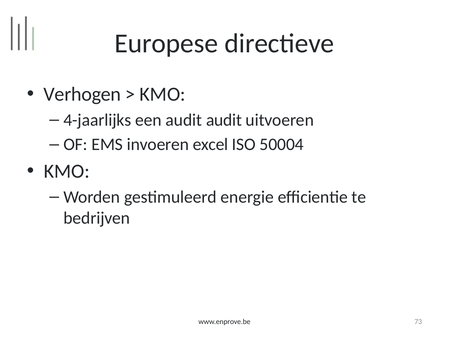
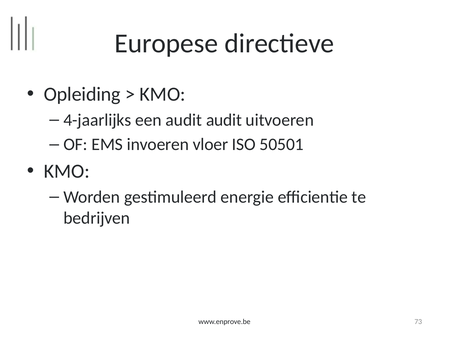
Verhogen: Verhogen -> Opleiding
excel: excel -> vloer
50004: 50004 -> 50501
